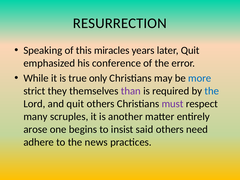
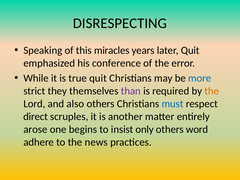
RESURRECTION: RESURRECTION -> DISRESPECTING
true only: only -> quit
the at (212, 91) colour: blue -> orange
and quit: quit -> also
must colour: purple -> blue
many: many -> direct
said: said -> only
need: need -> word
